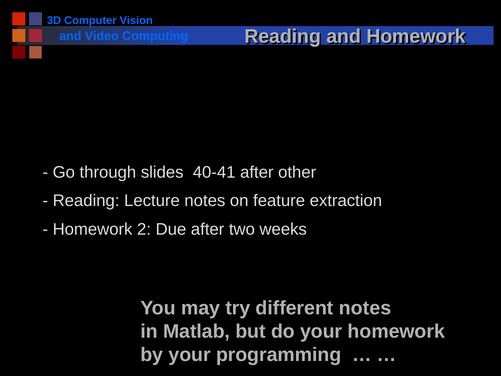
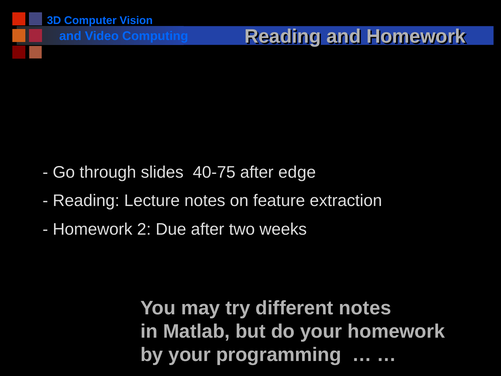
40-41: 40-41 -> 40-75
other: other -> edge
